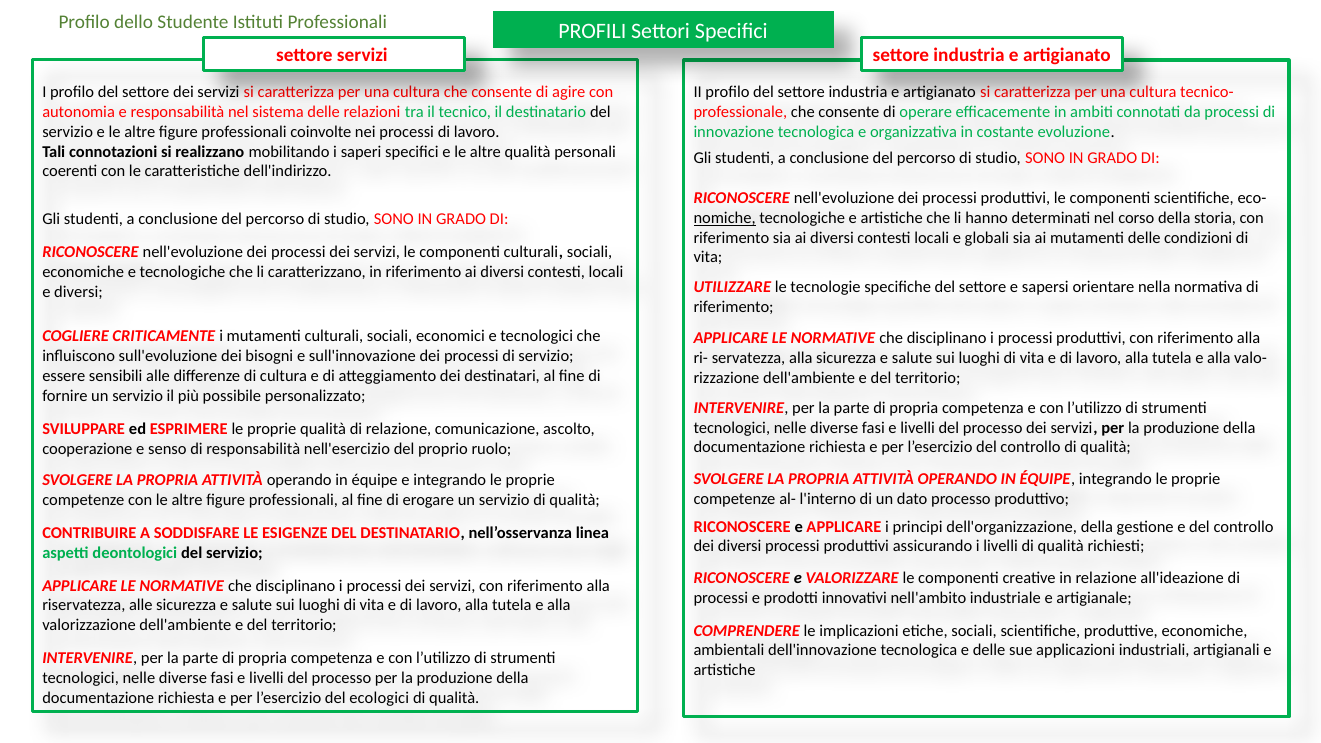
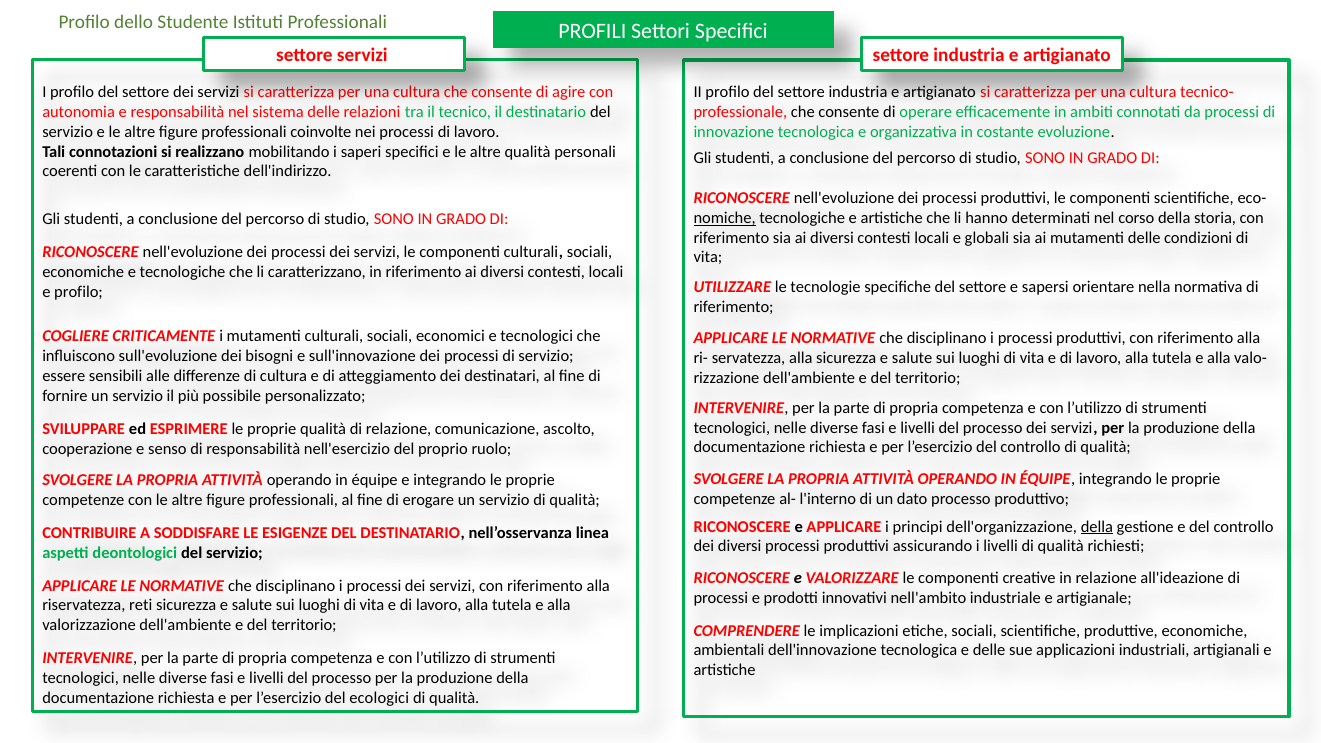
e diversi: diversi -> profilo
della at (1097, 527) underline: none -> present
riservatezza alle: alle -> reti
